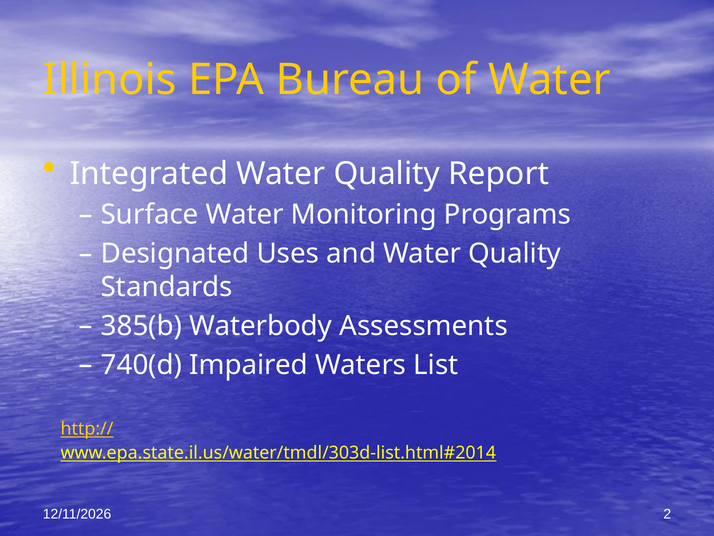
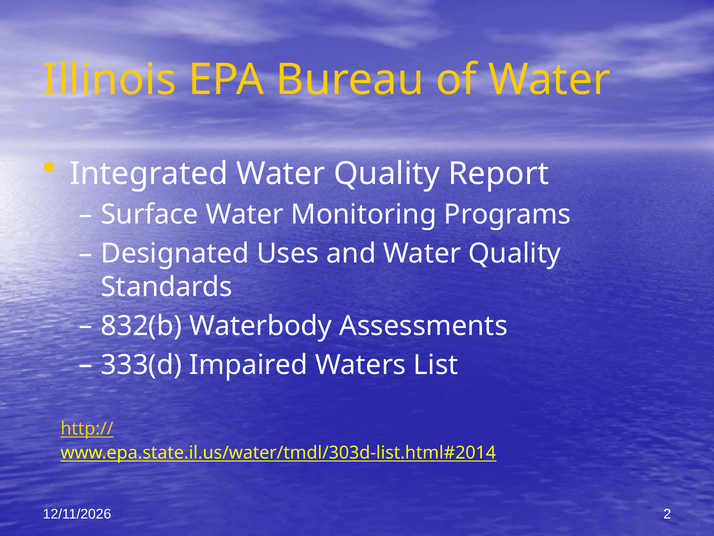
385(b: 385(b -> 832(b
740(d: 740(d -> 333(d
